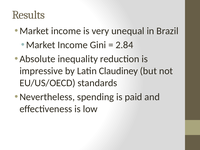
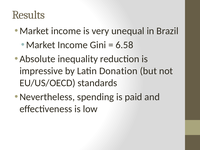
2.84: 2.84 -> 6.58
Claudiney: Claudiney -> Donation
